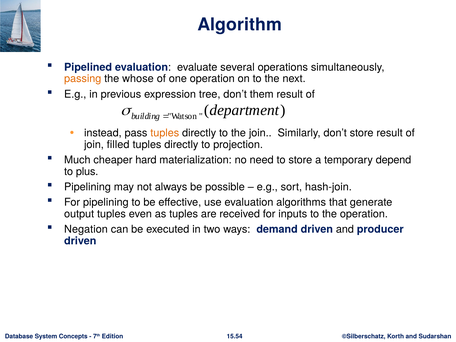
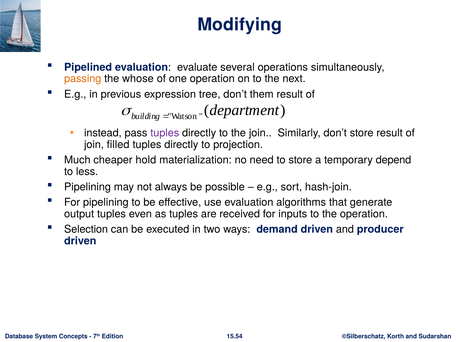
Algorithm: Algorithm -> Modifying
tuples at (165, 133) colour: orange -> purple
hard: hard -> hold
plus: plus -> less
Negation: Negation -> Selection
